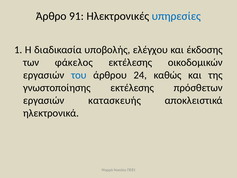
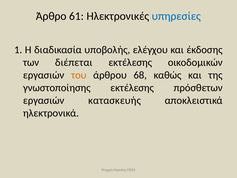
91: 91 -> 61
φάκελος: φάκελος -> διέπεται
του colour: blue -> orange
24: 24 -> 68
